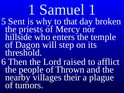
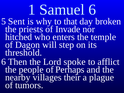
Samuel 1: 1 -> 6
Mercy: Mercy -> Invade
hillside: hillside -> hitched
raised: raised -> spoke
Thrown: Thrown -> Perhaps
